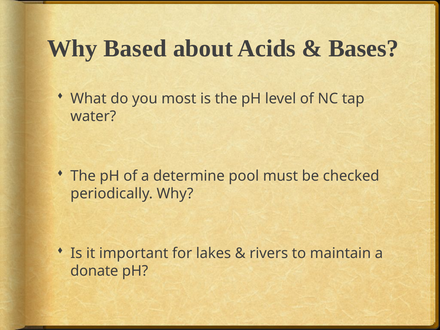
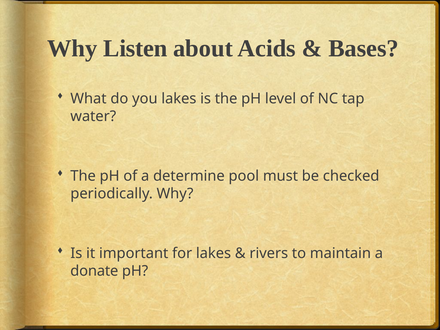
Based: Based -> Listen
you most: most -> lakes
